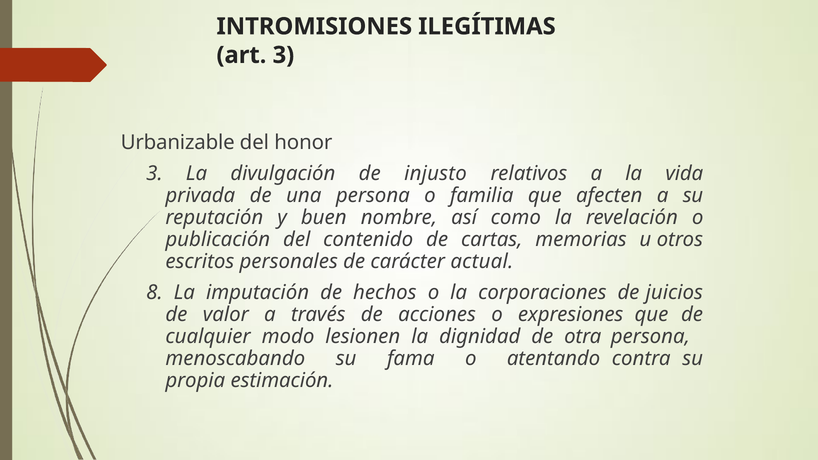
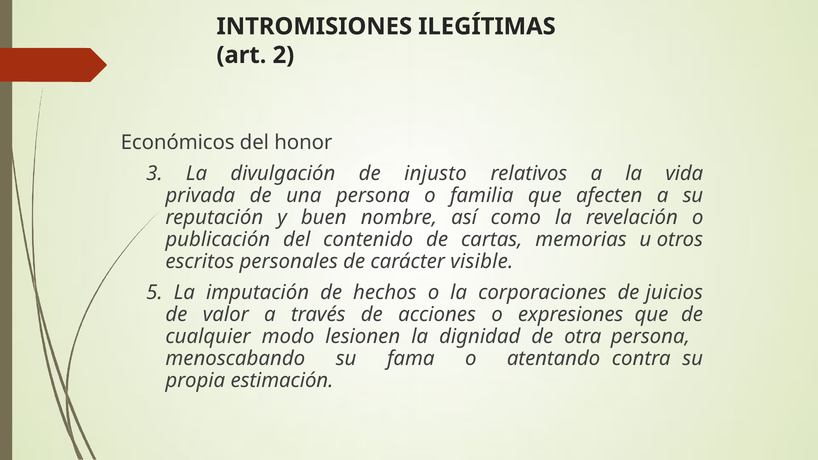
art 3: 3 -> 2
Urbanizable: Urbanizable -> Económicos
actual: actual -> visible
8: 8 -> 5
